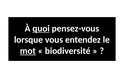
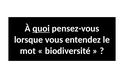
mot underline: present -> none
